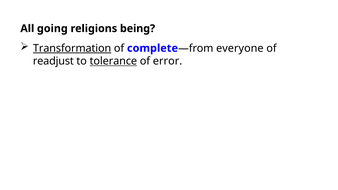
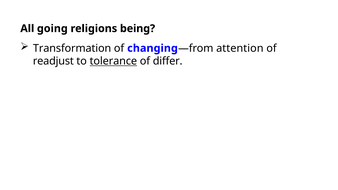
Transformation underline: present -> none
complete: complete -> changing
everyone: everyone -> attention
error: error -> differ
